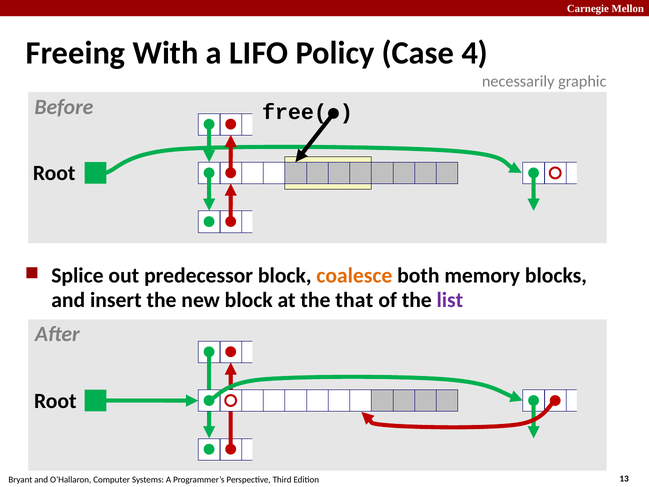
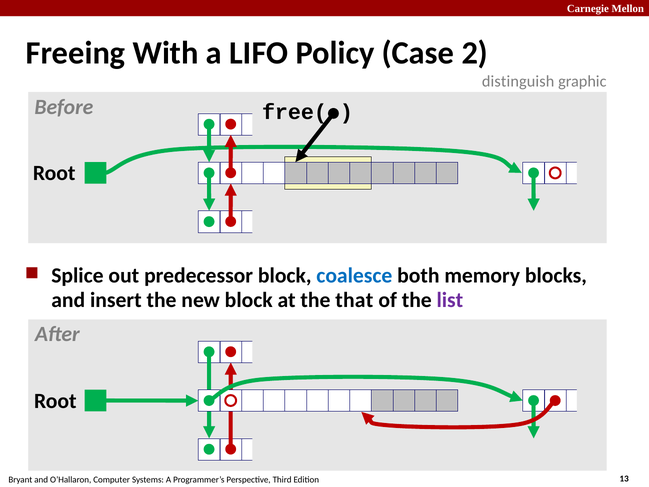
4: 4 -> 2
necessarily: necessarily -> distinguish
coalesce colour: orange -> blue
